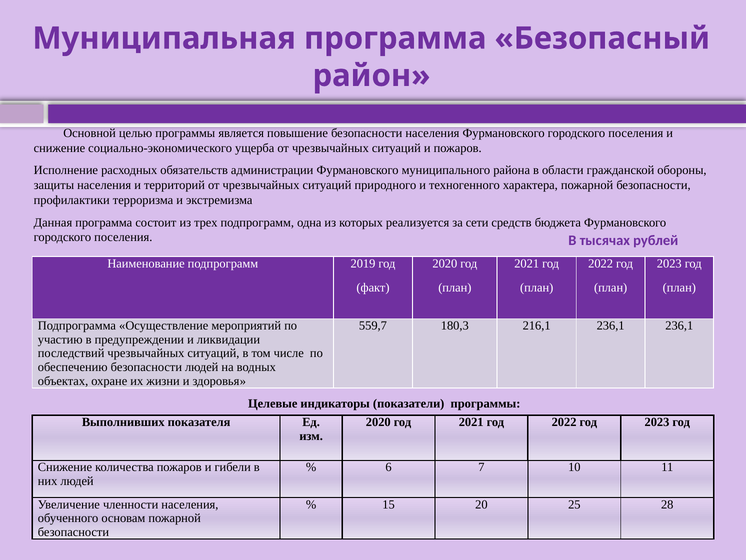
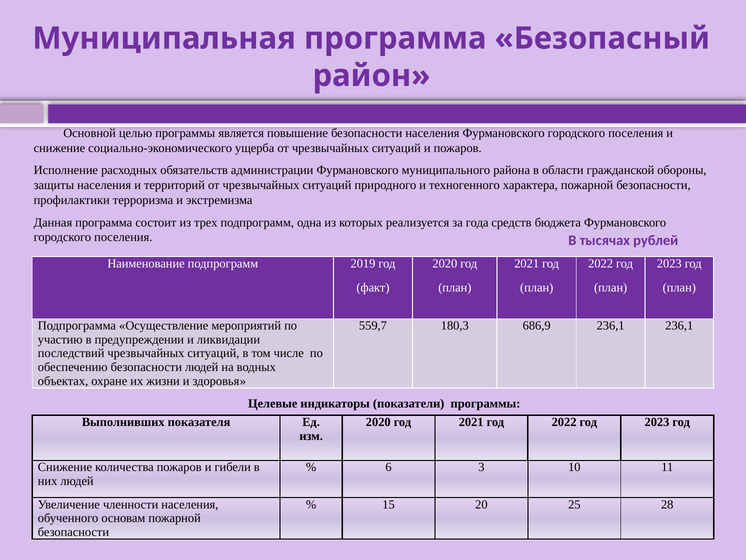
сети: сети -> года
216,1: 216,1 -> 686,9
7: 7 -> 3
